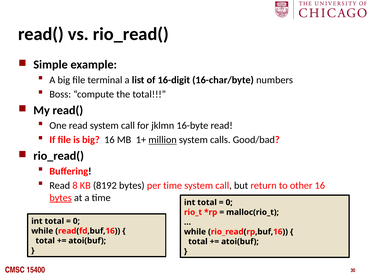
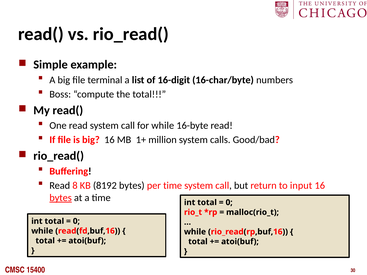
for jklmn: jklmn -> while
million underline: present -> none
other: other -> input
